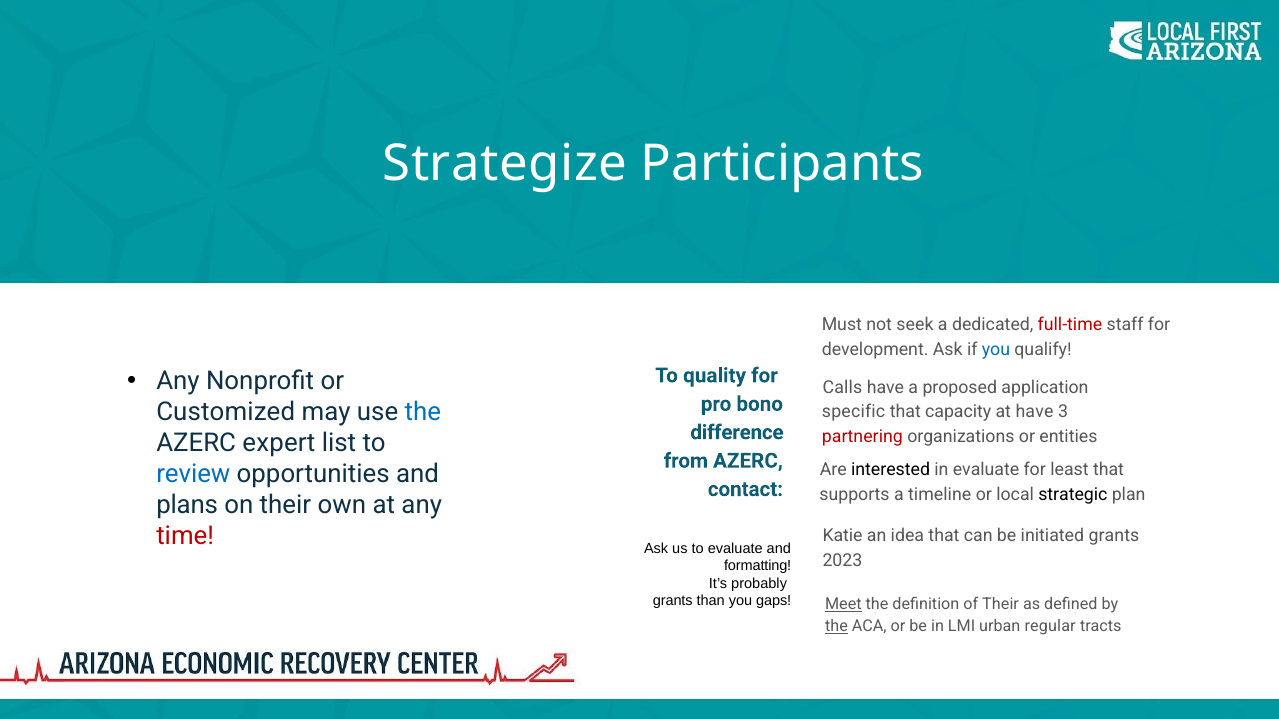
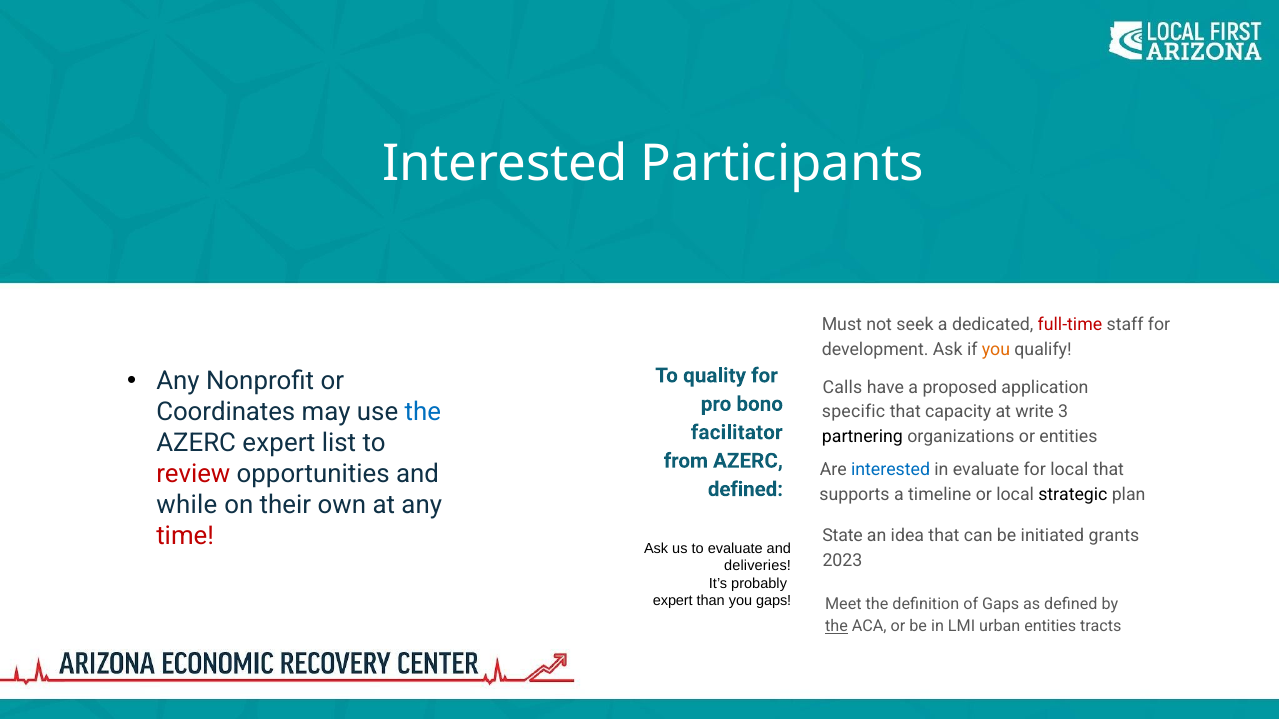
Strategize at (505, 164): Strategize -> Interested
you at (996, 350) colour: blue -> orange
Customized: Customized -> Coordinates
at have: have -> write
difference: difference -> facilitator
partnering colour: red -> black
interested at (891, 470) colour: black -> blue
for least: least -> local
review colour: blue -> red
contact at (745, 490): contact -> defined
plans: plans -> while
Katie: Katie -> State
formatting: formatting -> deliveries
grants at (673, 601): grants -> expert
Meet underline: present -> none
of Their: Their -> Gaps
urban regular: regular -> entities
